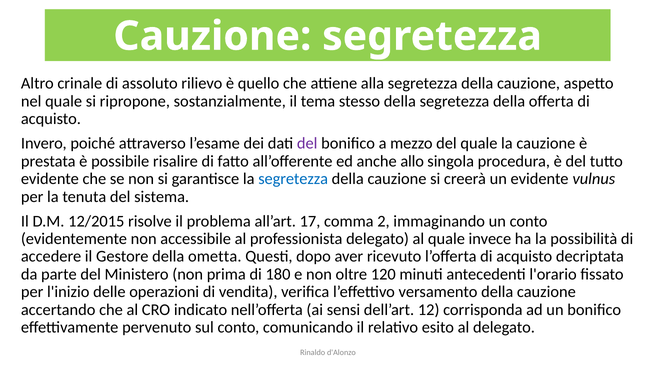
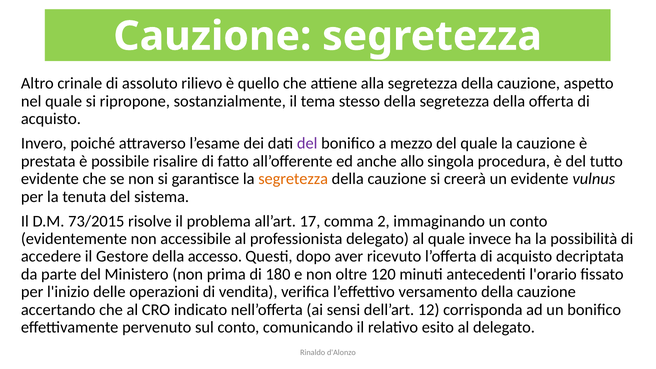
segretezza at (293, 179) colour: blue -> orange
12/2015: 12/2015 -> 73/2015
ometta: ometta -> accesso
